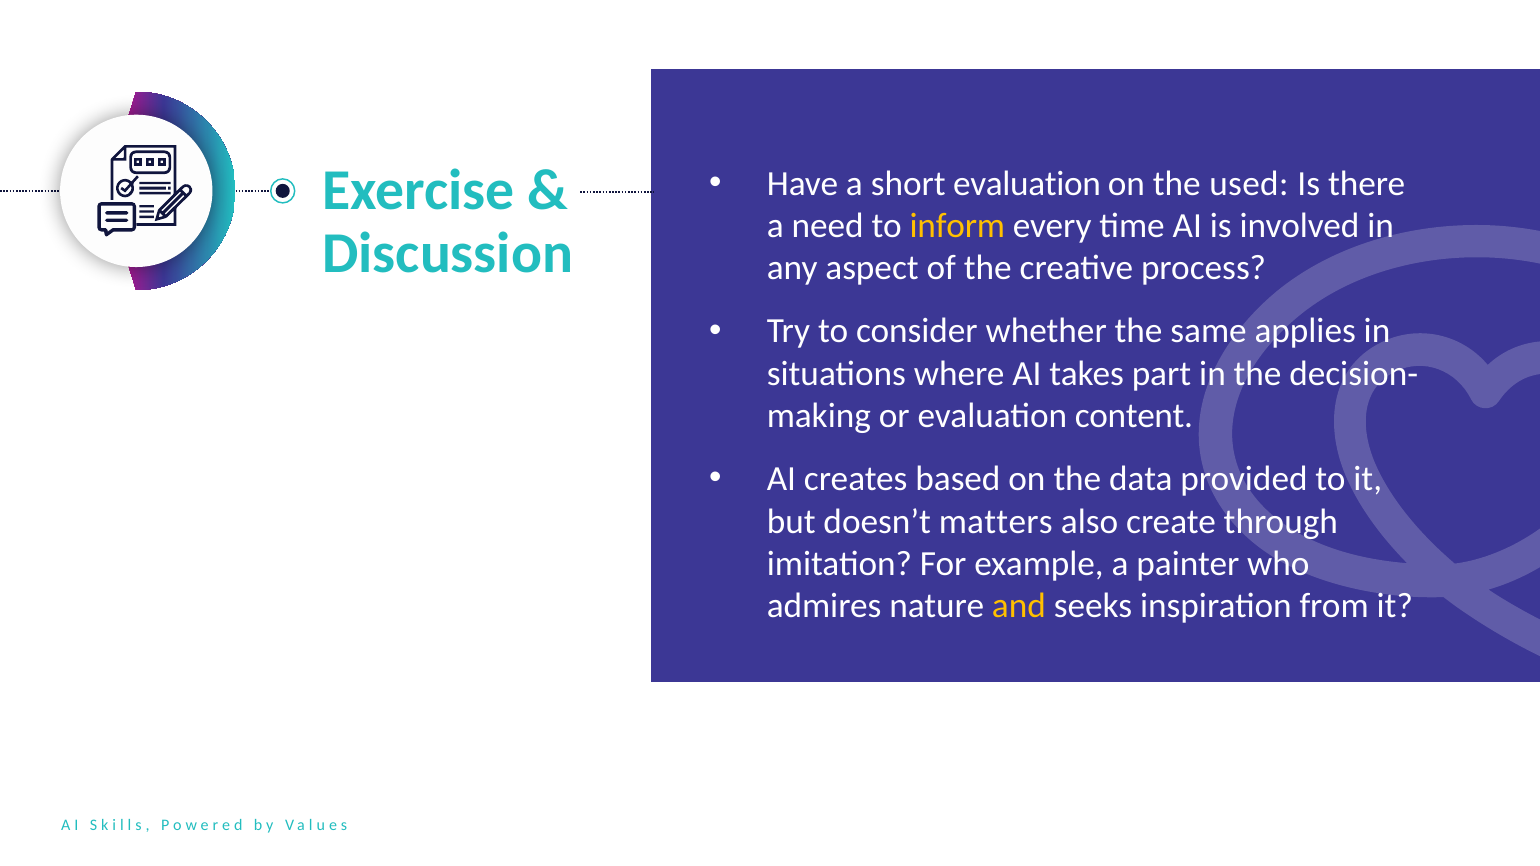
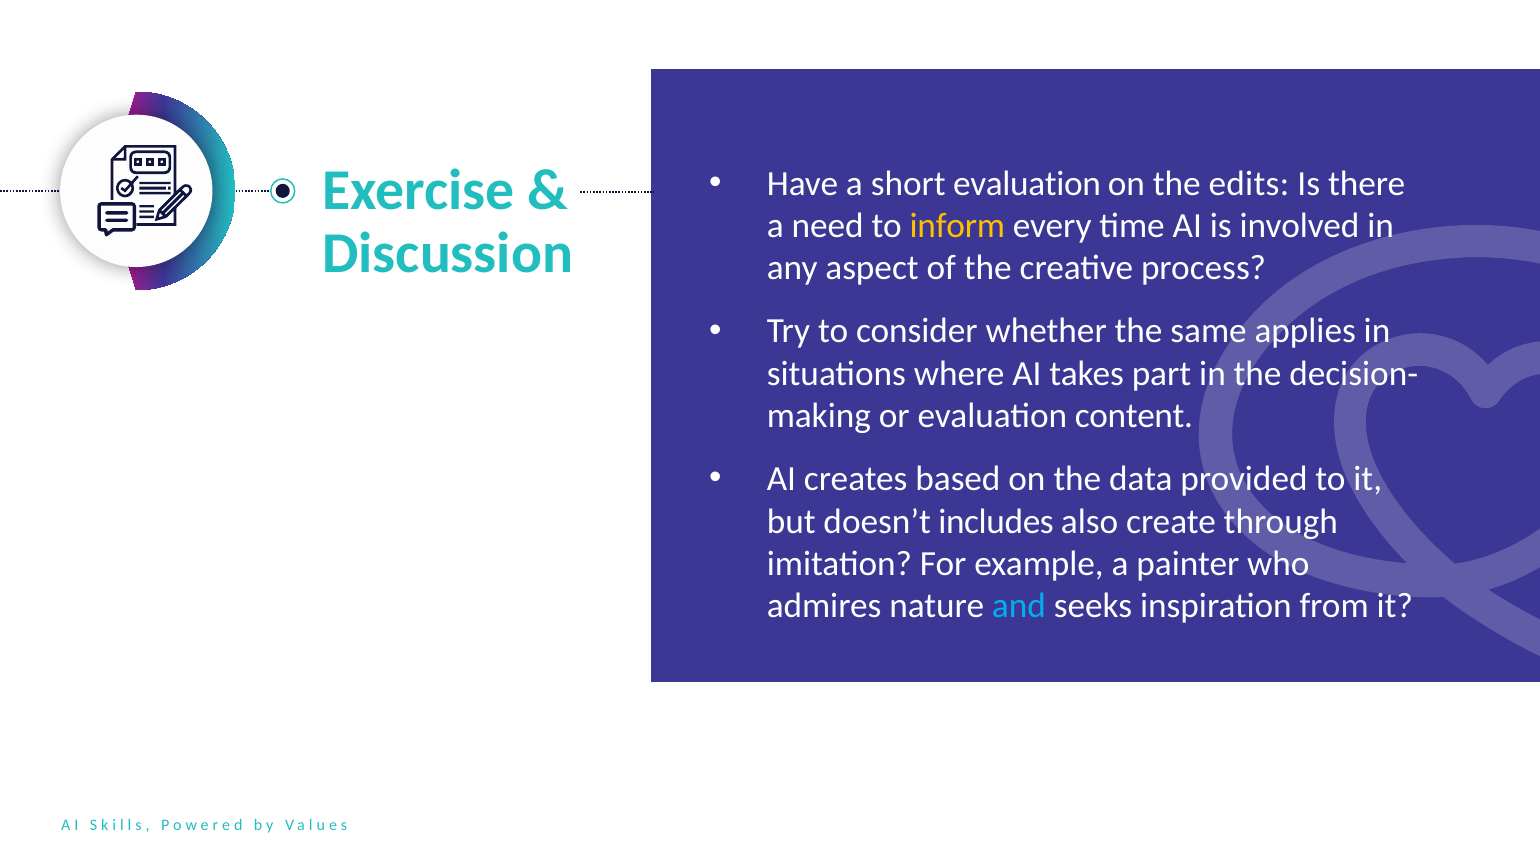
used: used -> edits
matters: matters -> includes
and colour: yellow -> light blue
